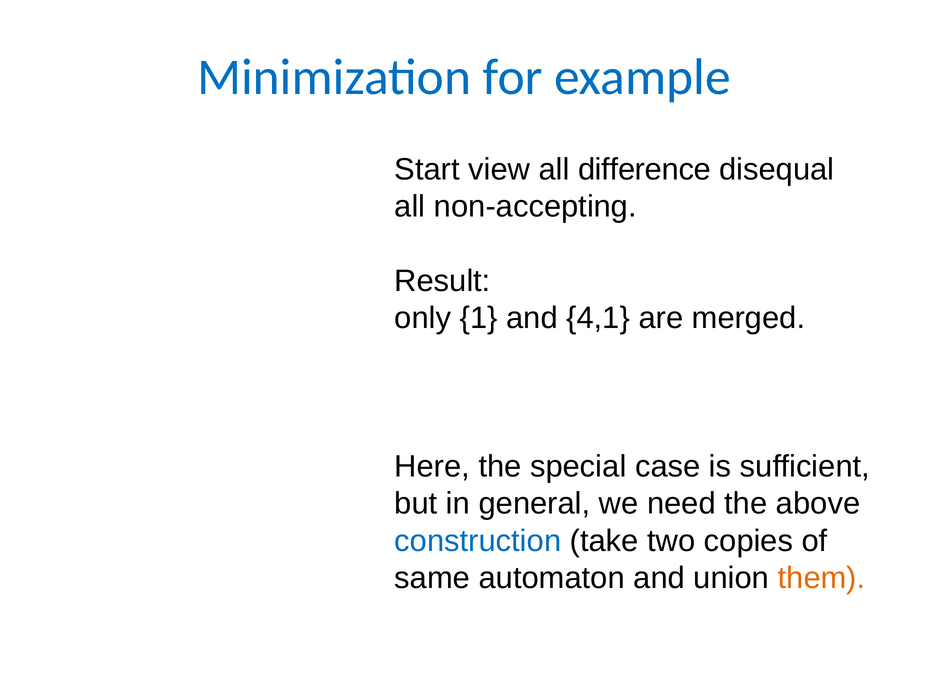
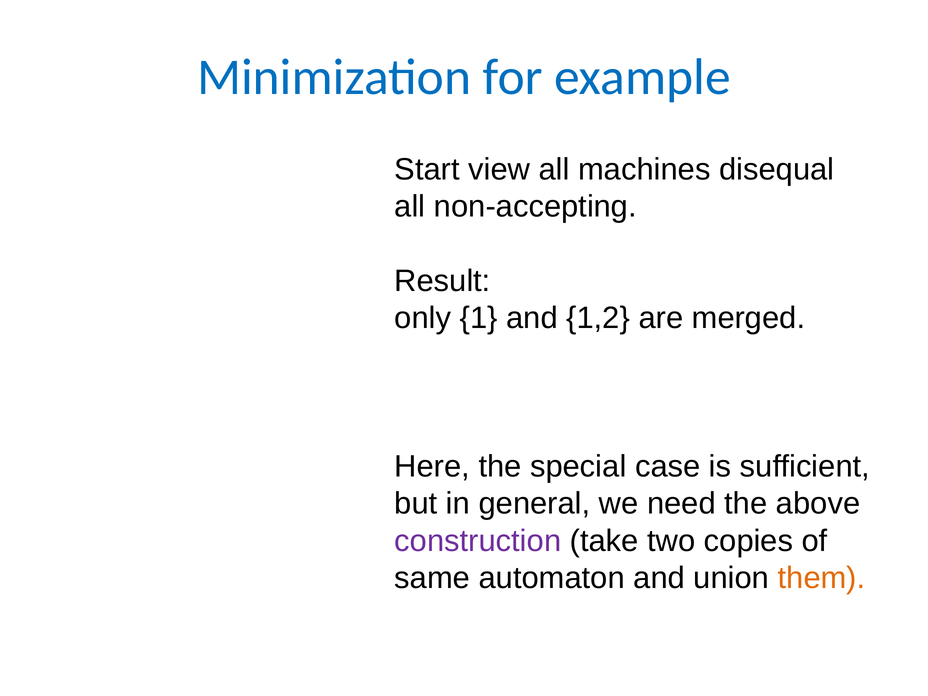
difference: difference -> machines
4,1: 4,1 -> 1,2
construction colour: blue -> purple
